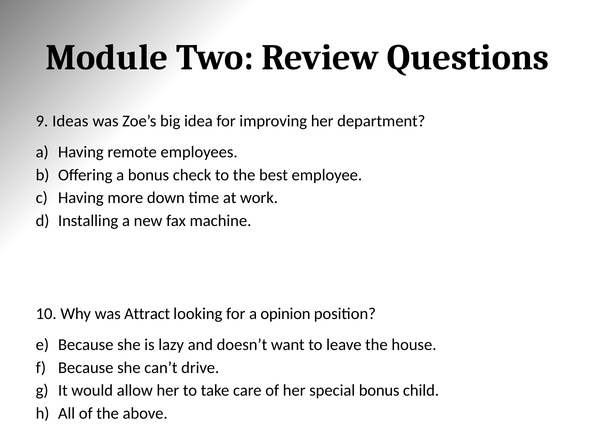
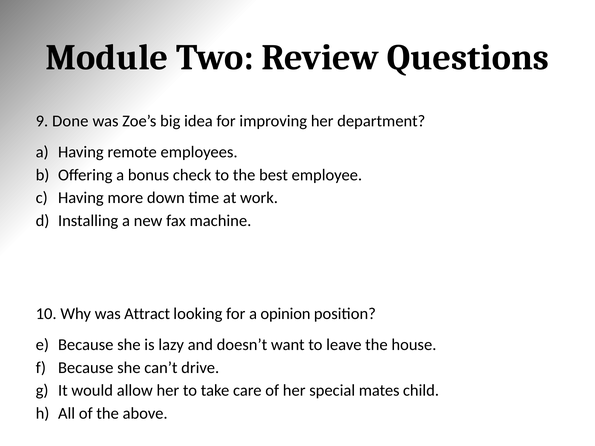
Ideas: Ideas -> Done
special bonus: bonus -> mates
